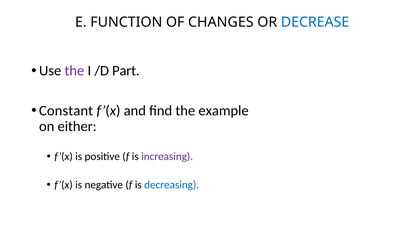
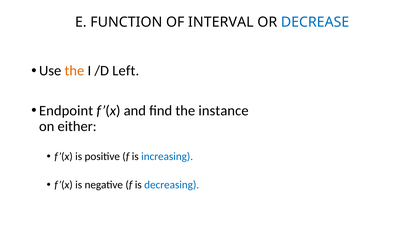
CHANGES: CHANGES -> INTERVAL
the at (74, 71) colour: purple -> orange
Part: Part -> Left
Constant: Constant -> Endpoint
example: example -> instance
increasing colour: purple -> blue
